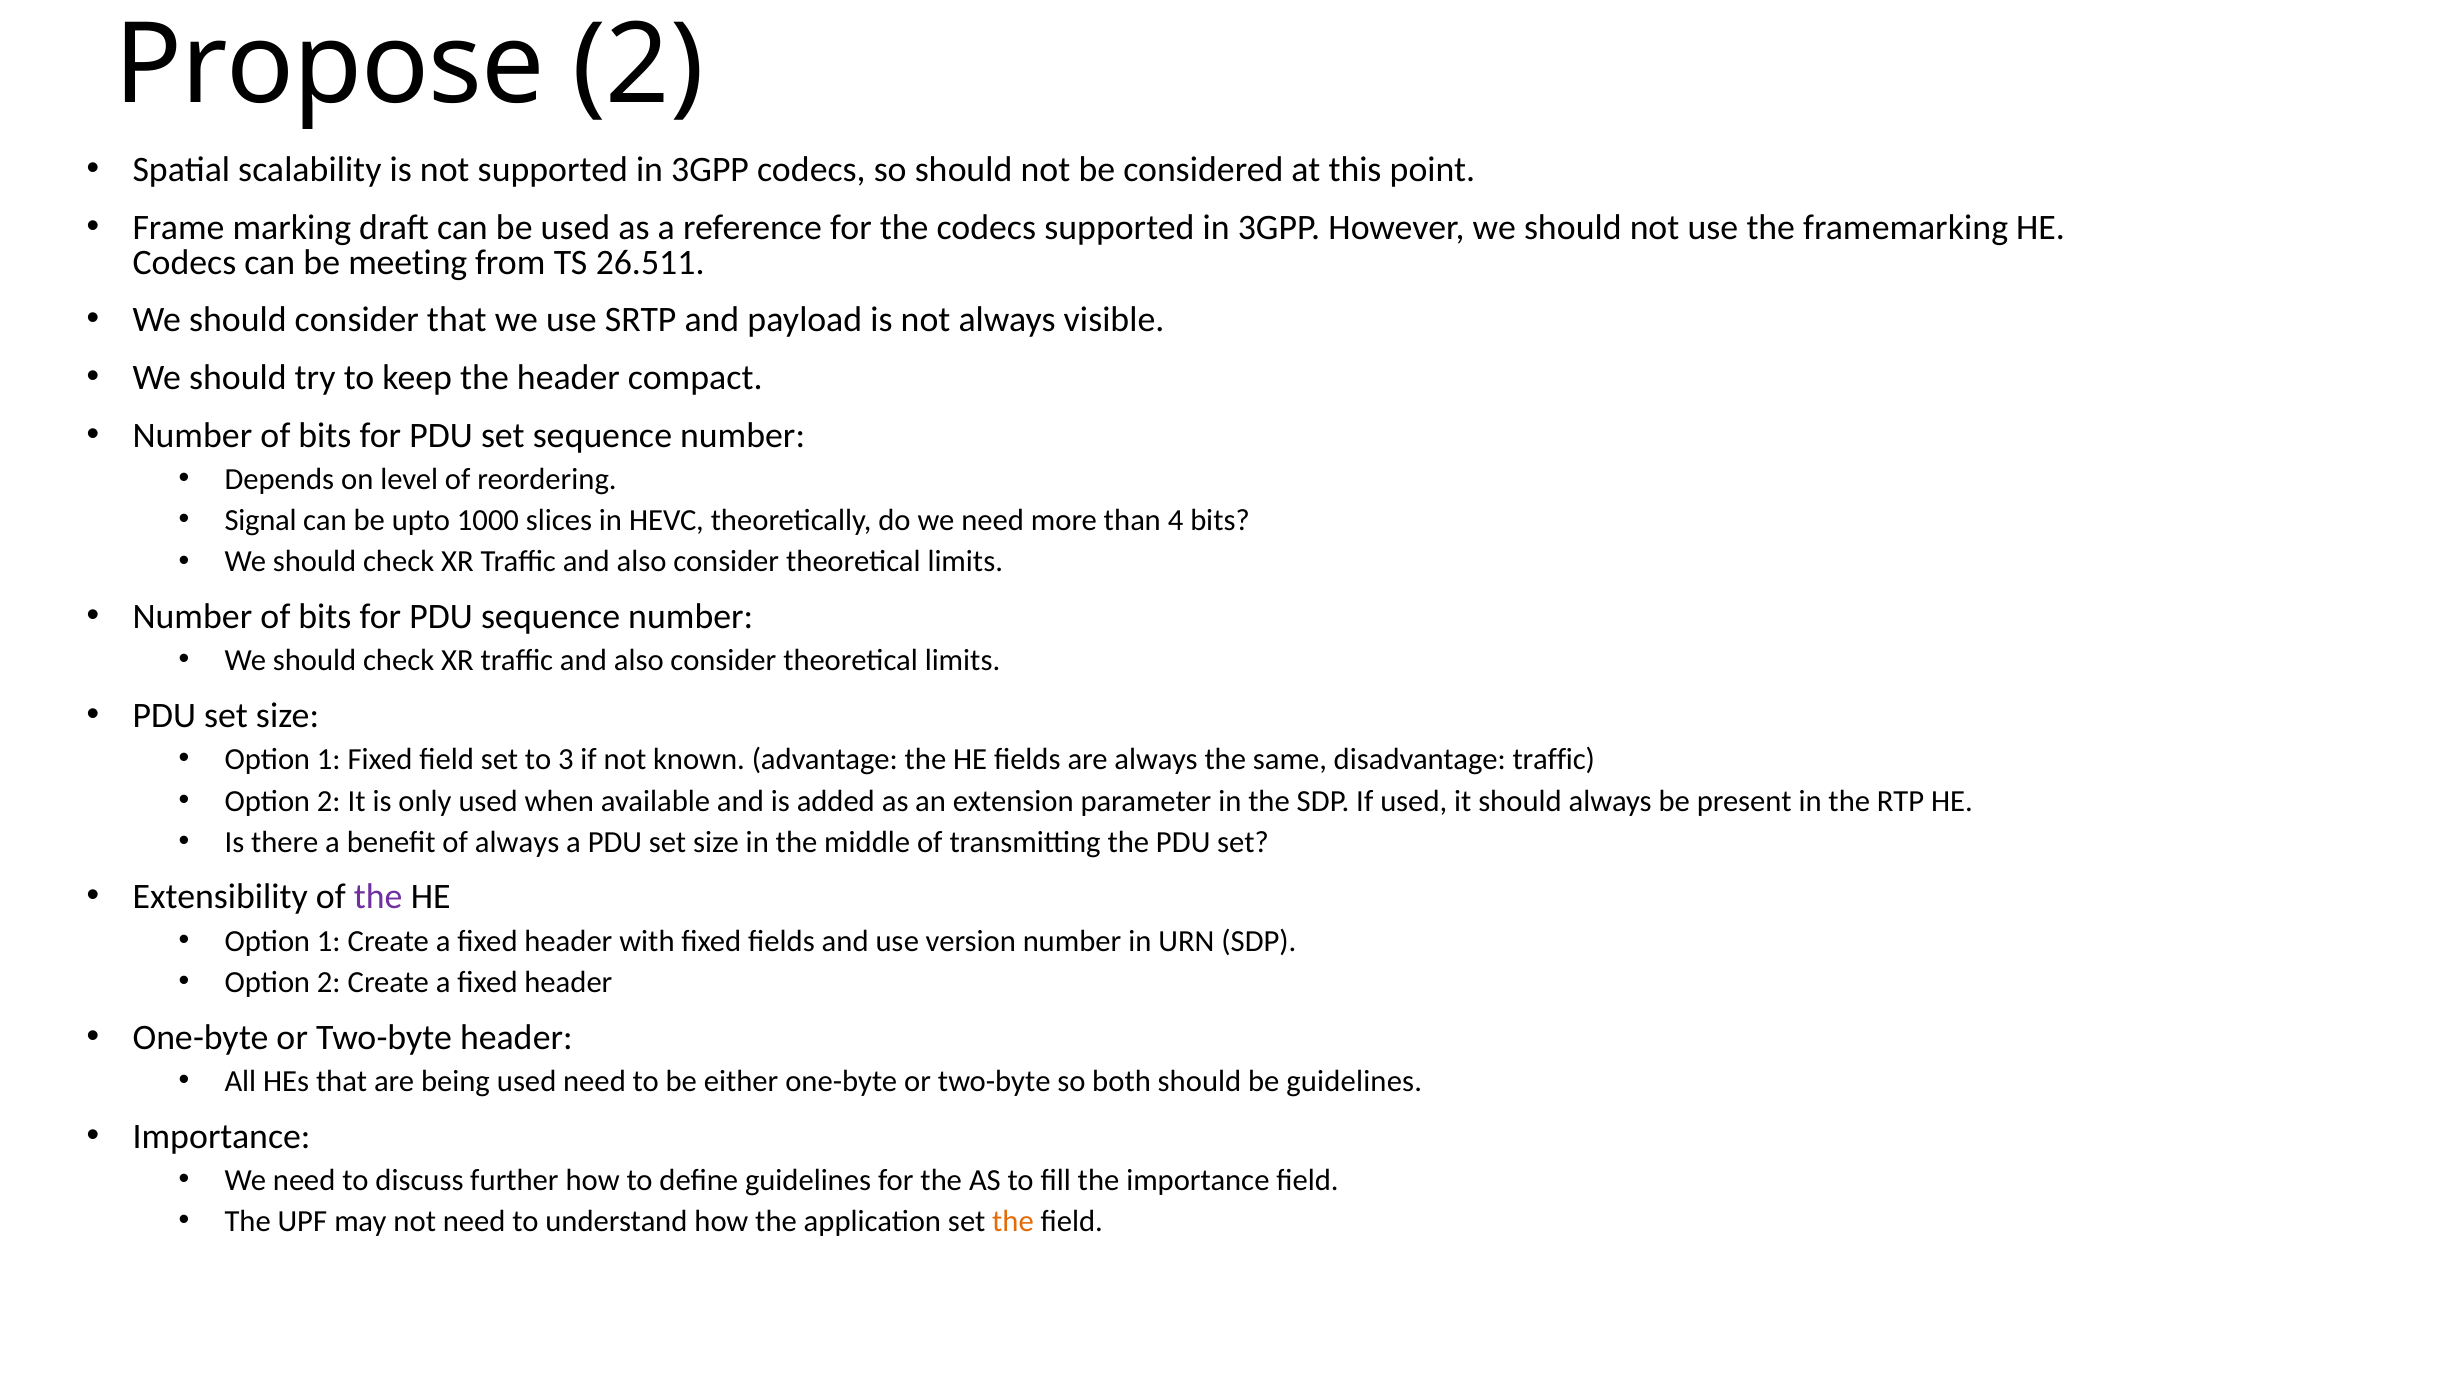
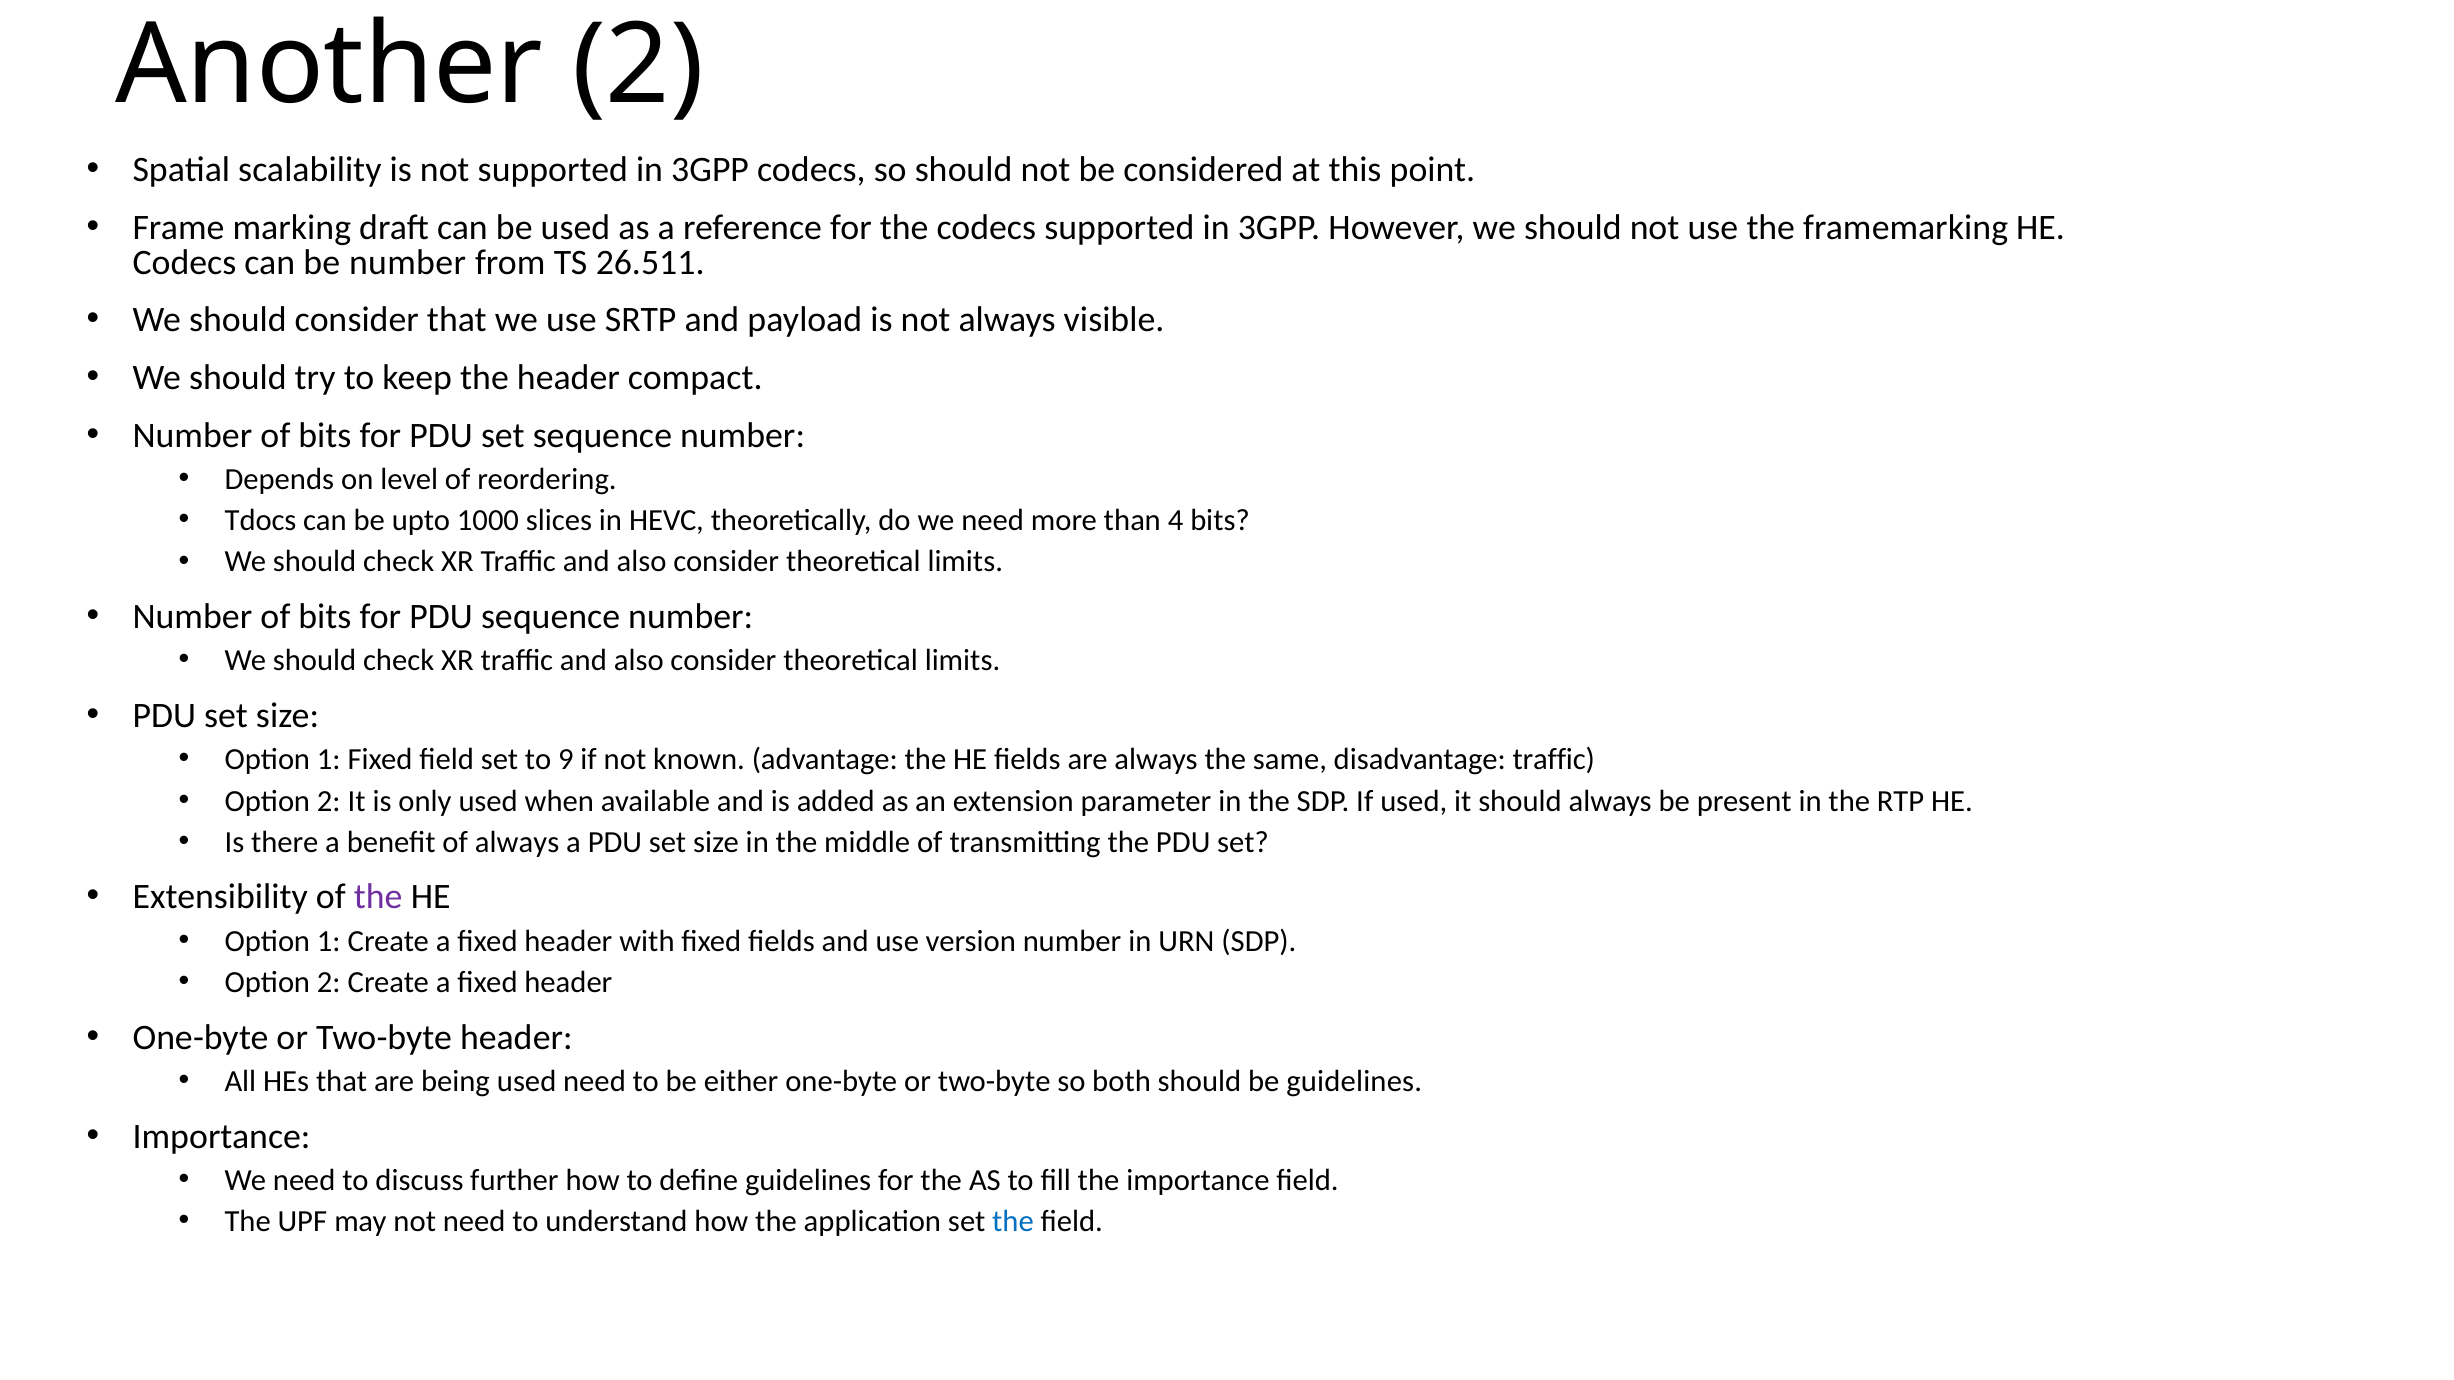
Propose: Propose -> Another
be meeting: meeting -> number
Signal: Signal -> Tdocs
3: 3 -> 9
the at (1013, 1222) colour: orange -> blue
